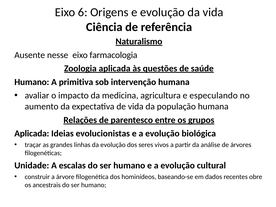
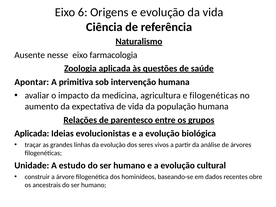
Humano at (32, 82): Humano -> Apontar
e especulando: especulando -> filogenéticas
escalas: escalas -> estudo
